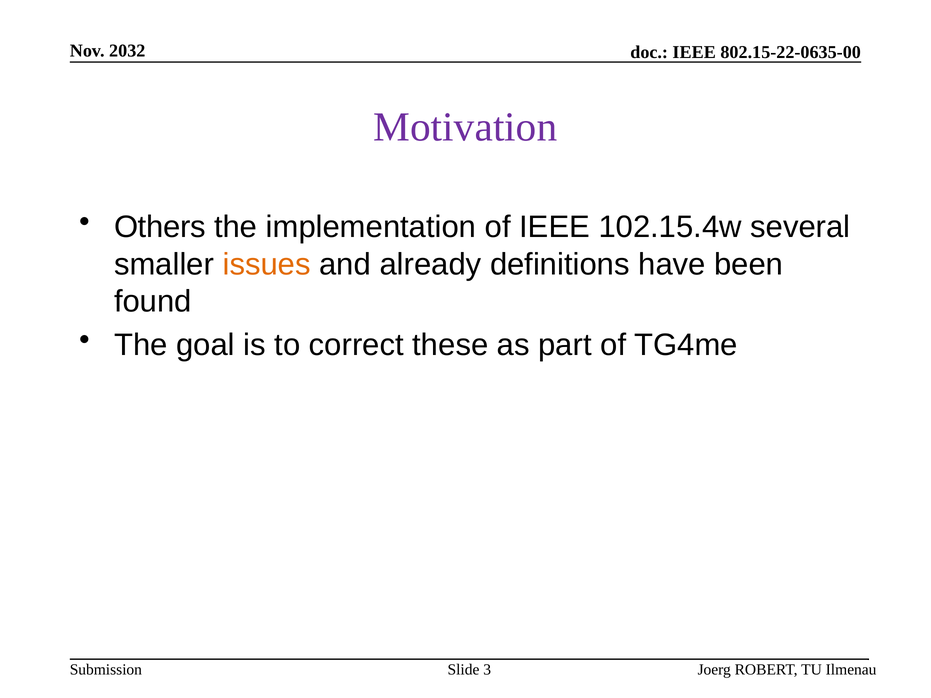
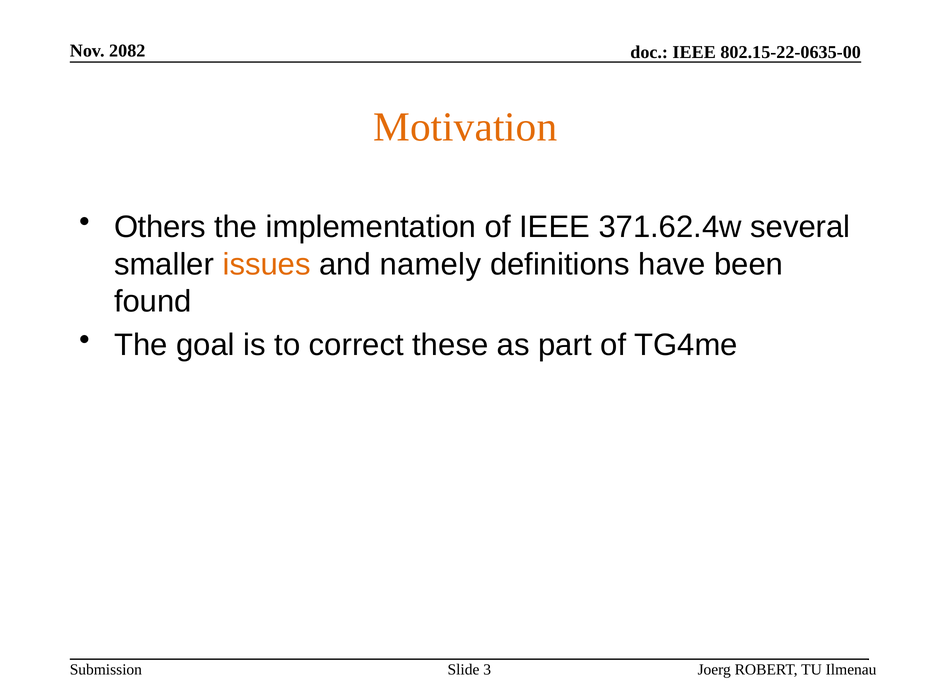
2032: 2032 -> 2082
Motivation colour: purple -> orange
102.15.4w: 102.15.4w -> 371.62.4w
already: already -> namely
